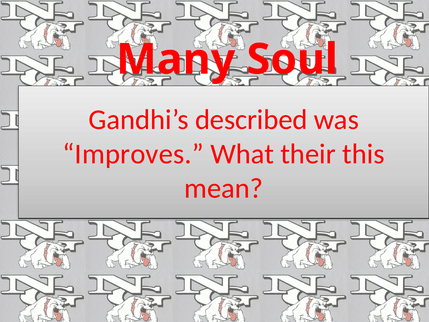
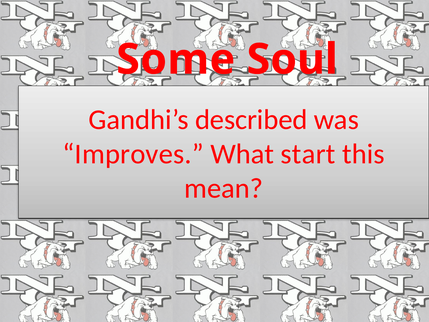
Many: Many -> Some
their: their -> start
